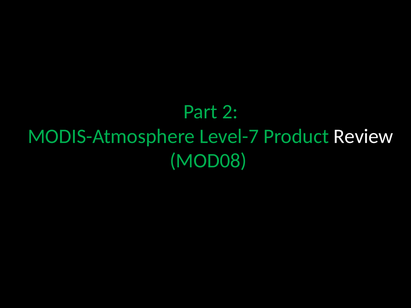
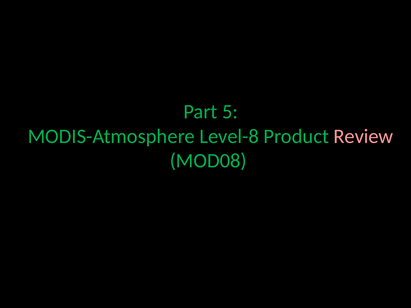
2: 2 -> 5
Level-7: Level-7 -> Level-8
Review colour: white -> pink
